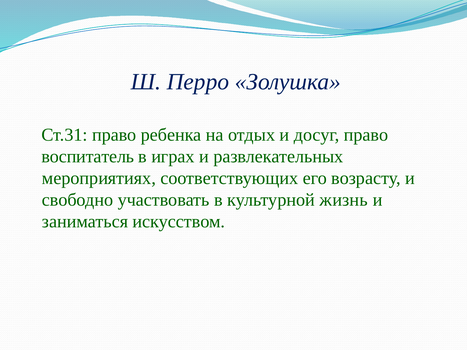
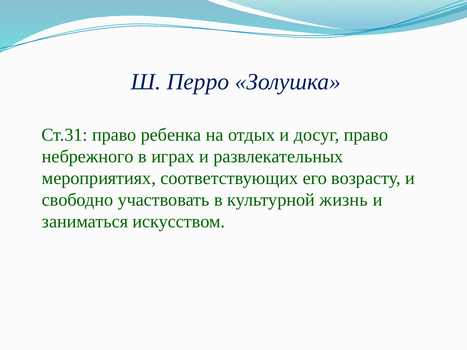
воспитатель: воспитатель -> небрежного
